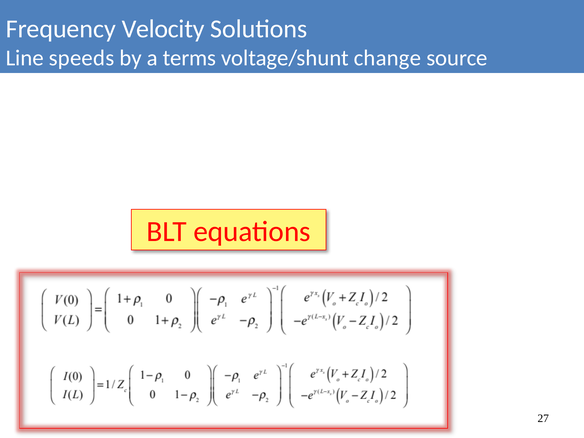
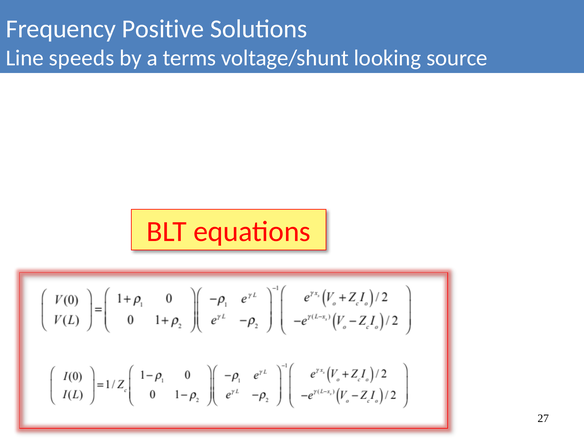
Velocity: Velocity -> Positive
change: change -> looking
